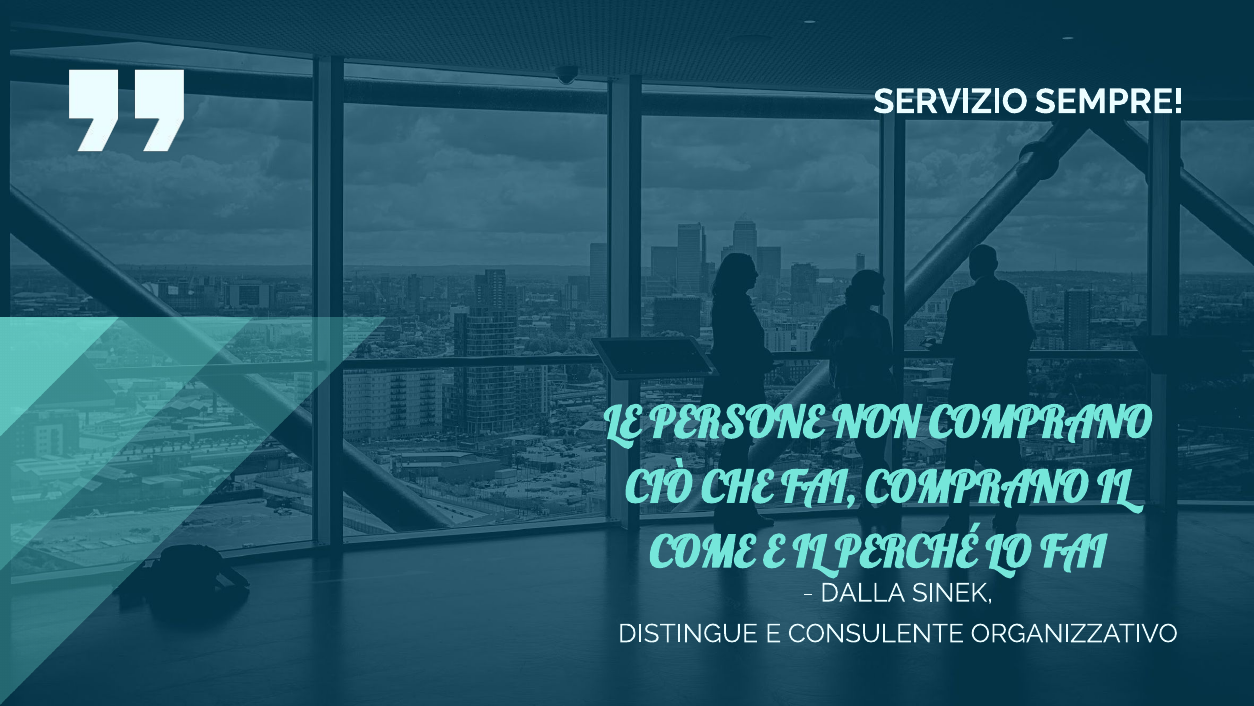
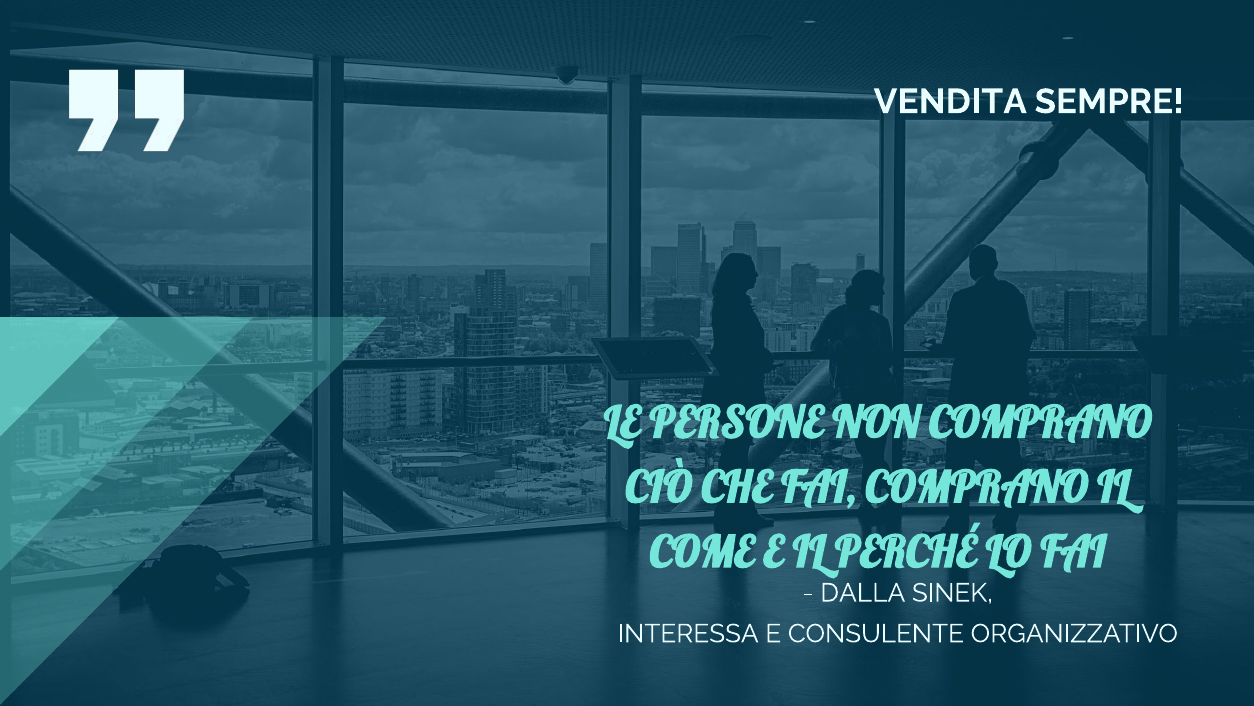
SERVIZIO: SERVIZIO -> VENDITA
DISTINGUE: DISTINGUE -> INTERESSA
